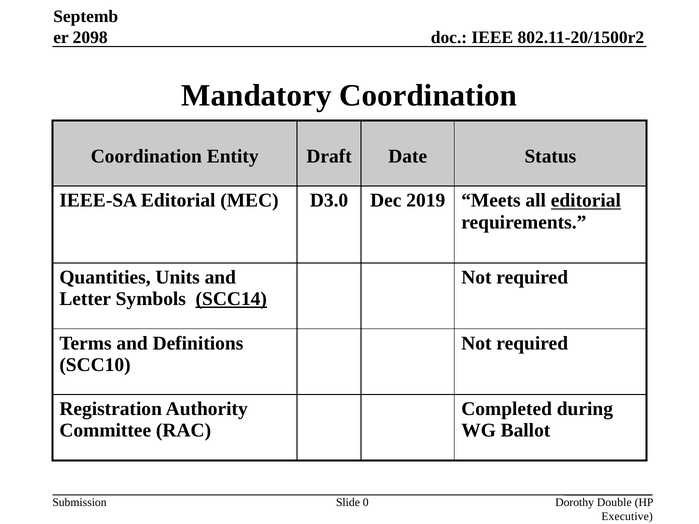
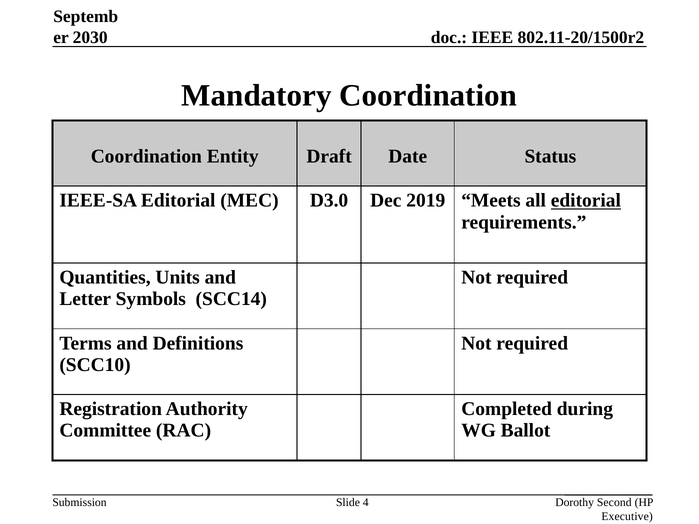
2098: 2098 -> 2030
SCC14 underline: present -> none
0: 0 -> 4
Double: Double -> Second
